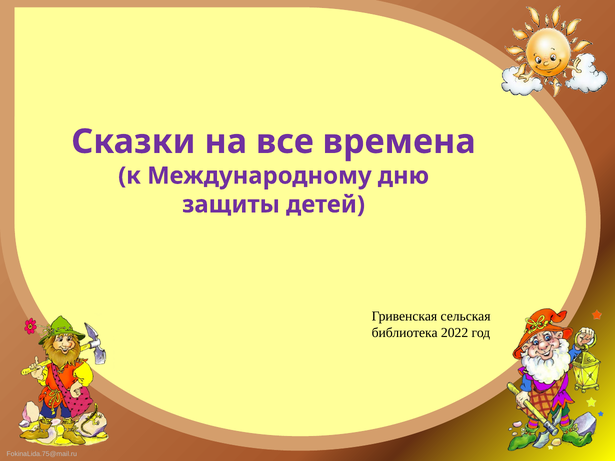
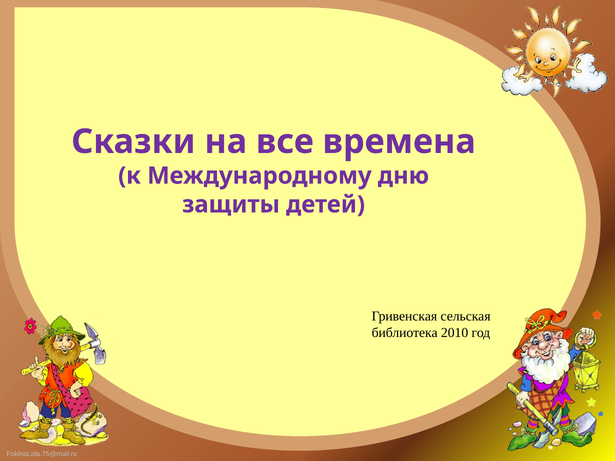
2022: 2022 -> 2010
